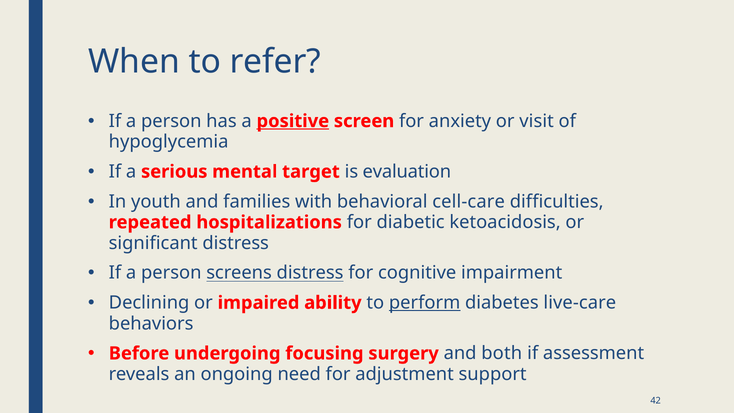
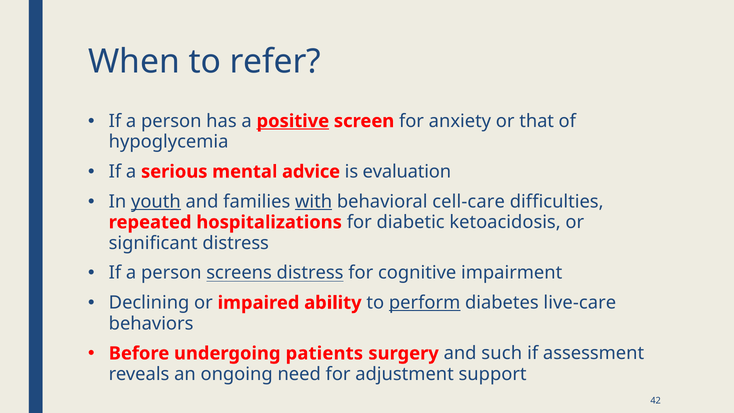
visit: visit -> that
target: target -> advice
youth underline: none -> present
with underline: none -> present
focusing: focusing -> patients
both: both -> such
